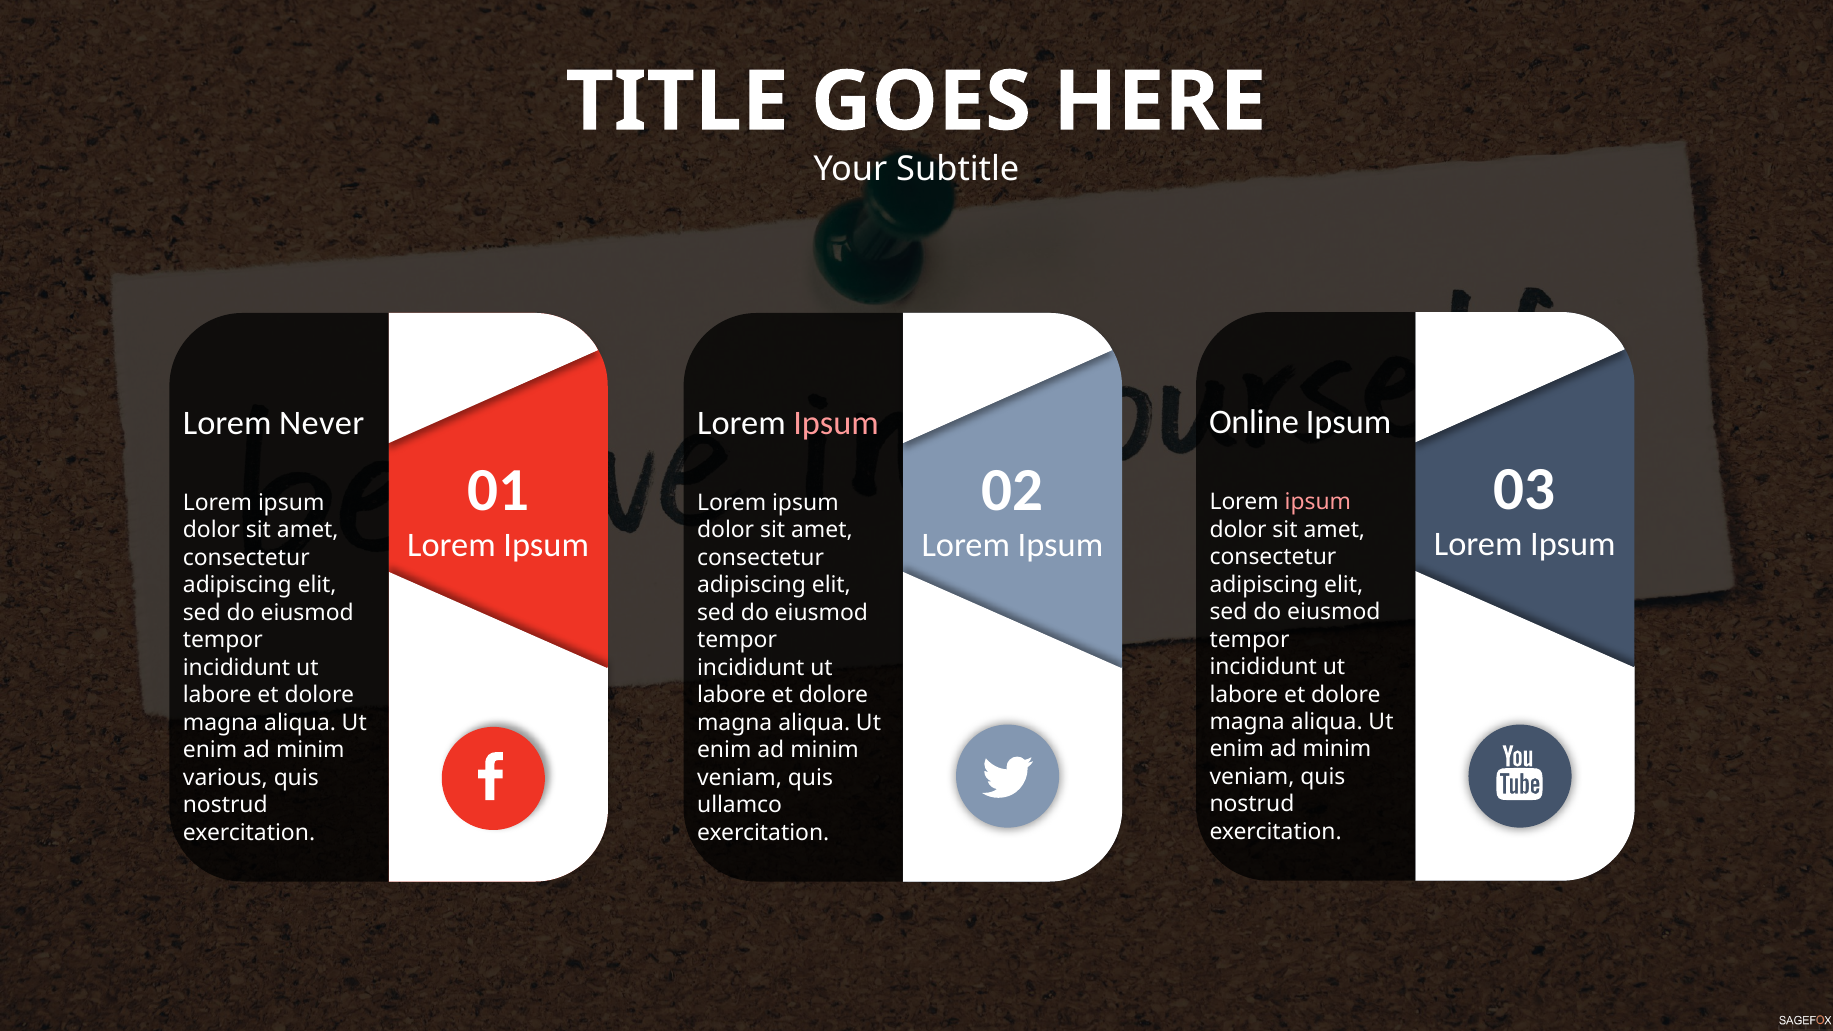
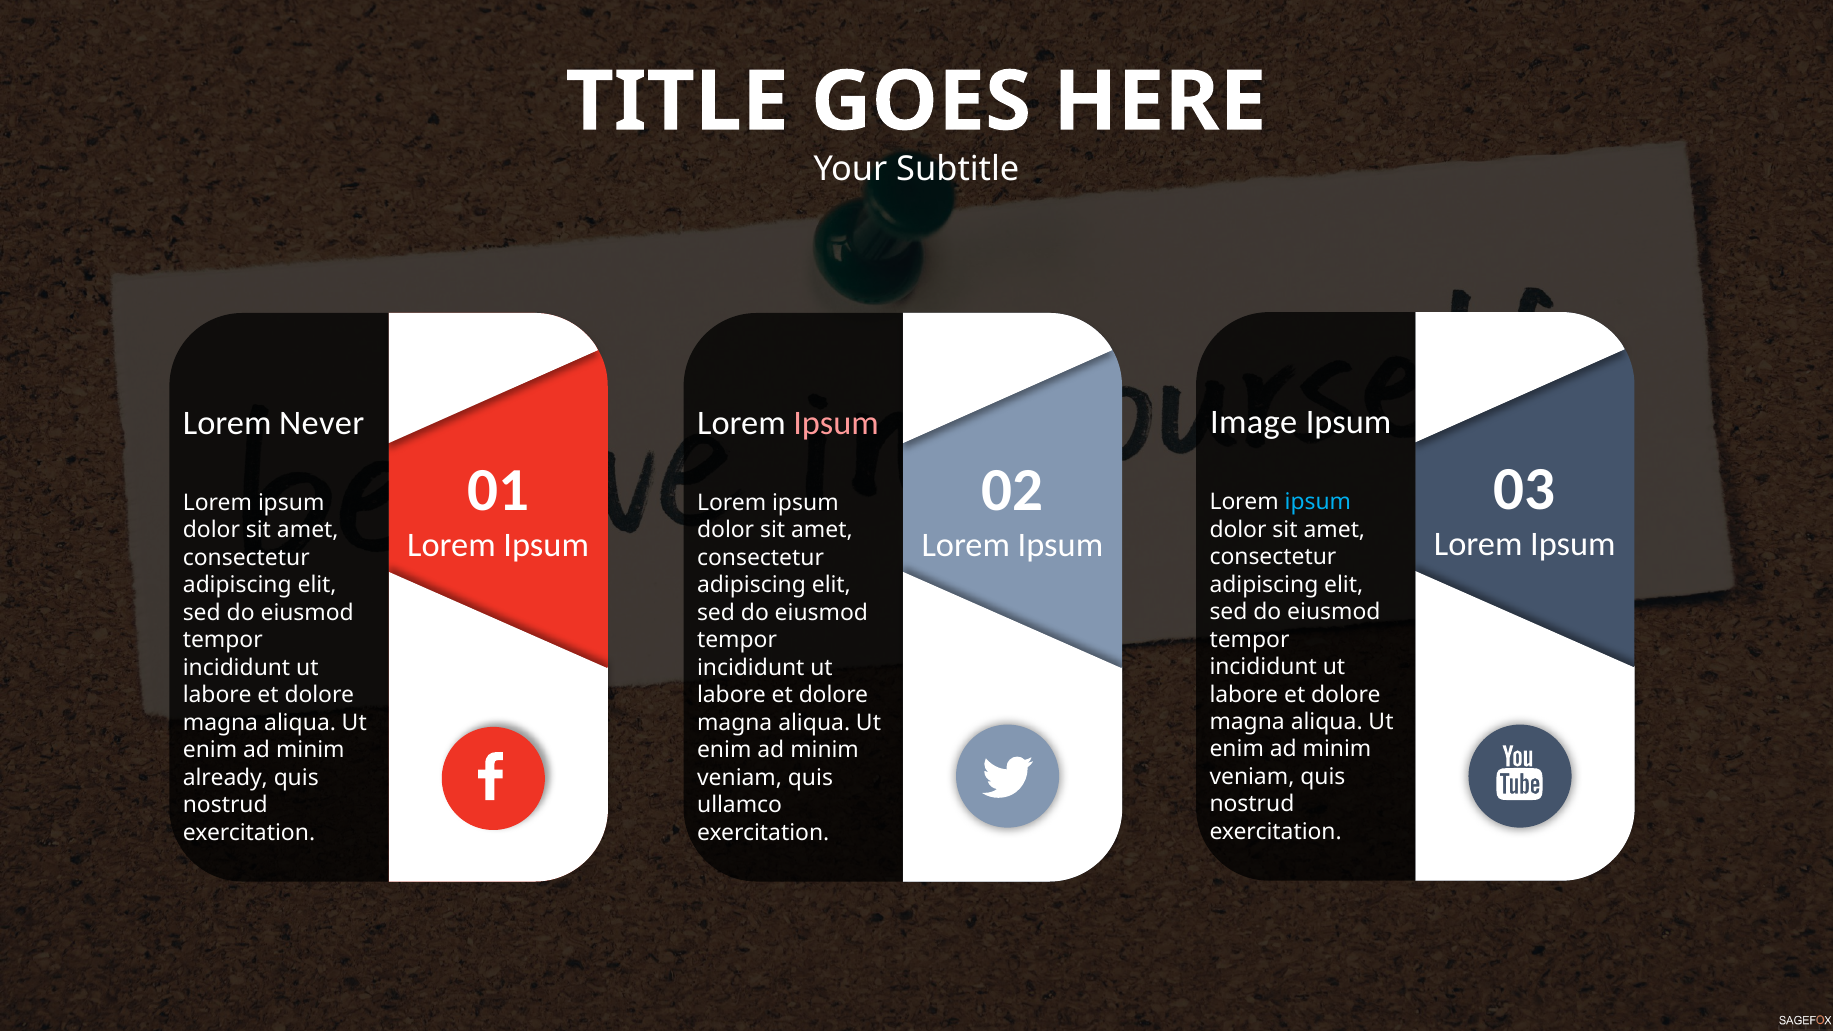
Online: Online -> Image
ipsum at (1318, 502) colour: pink -> light blue
various: various -> already
